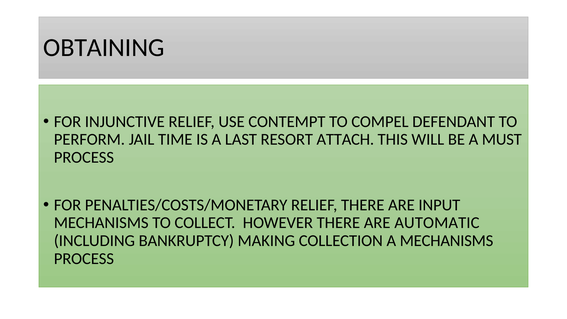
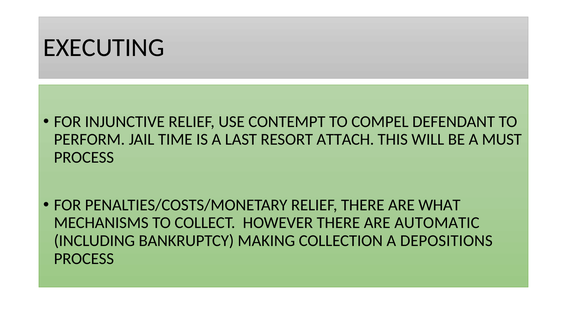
OBTAINING: OBTAINING -> EXECUTING
INPUT: INPUT -> WHAT
A MECHANISMS: MECHANISMS -> DEPOSITIONS
